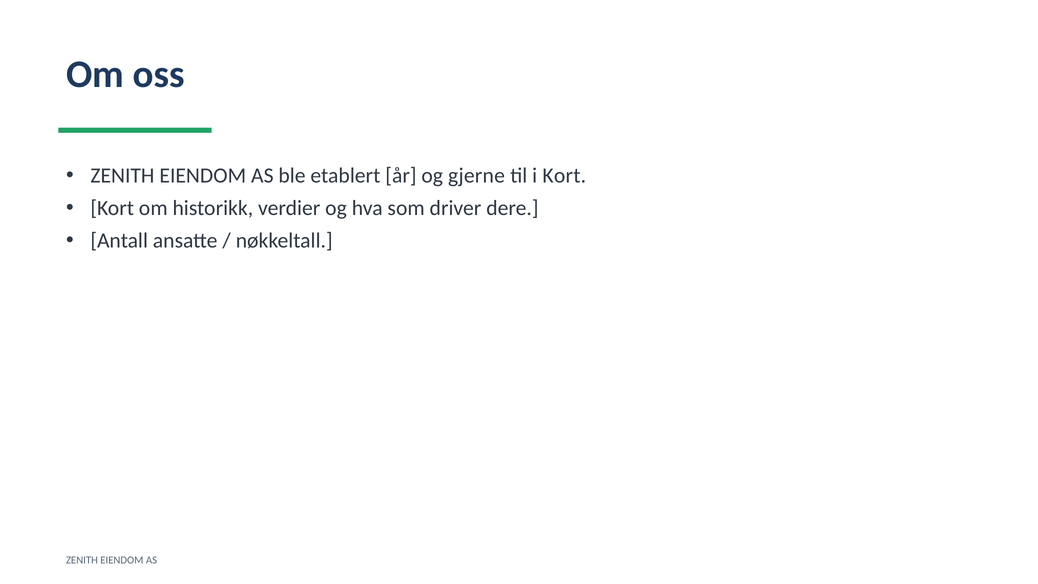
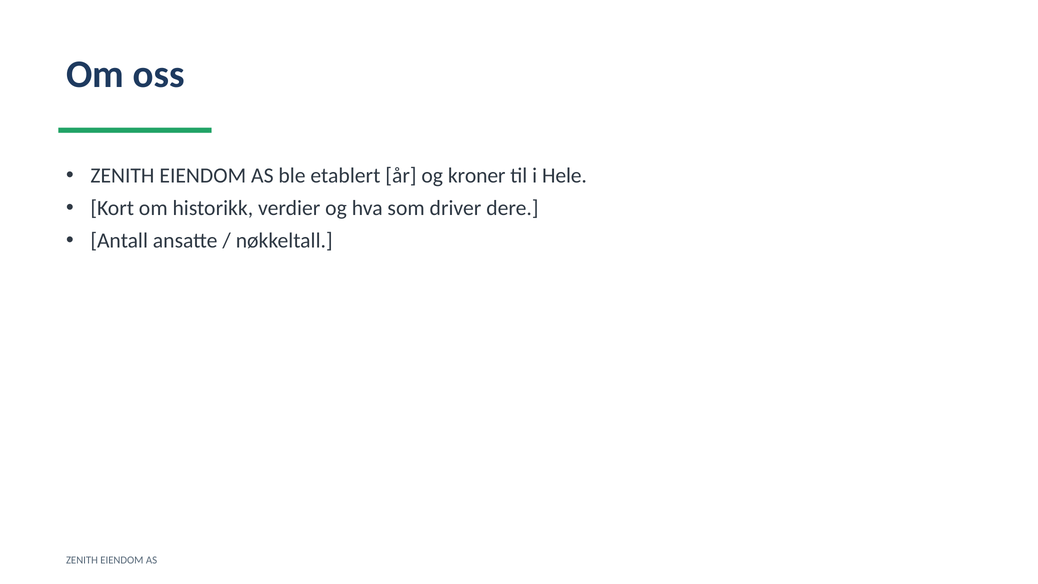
gjerne: gjerne -> kroner
i Kort: Kort -> Hele
